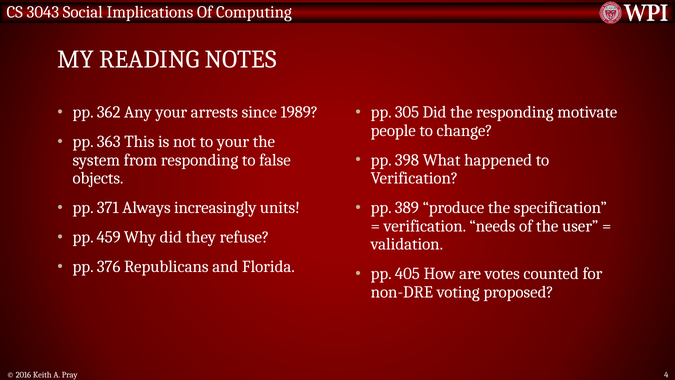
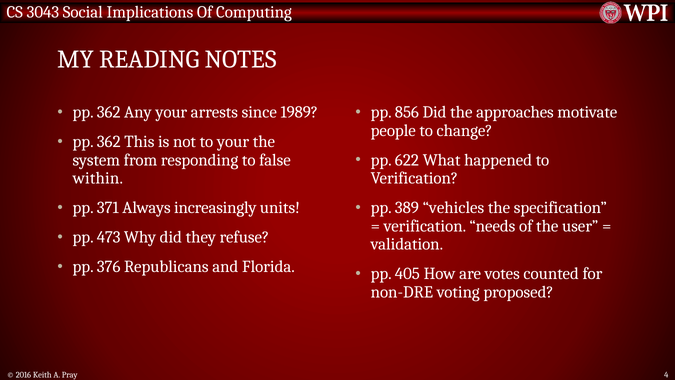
305: 305 -> 856
the responding: responding -> approaches
363 at (109, 142): 363 -> 362
398: 398 -> 622
objects: objects -> within
produce: produce -> vehicles
459: 459 -> 473
